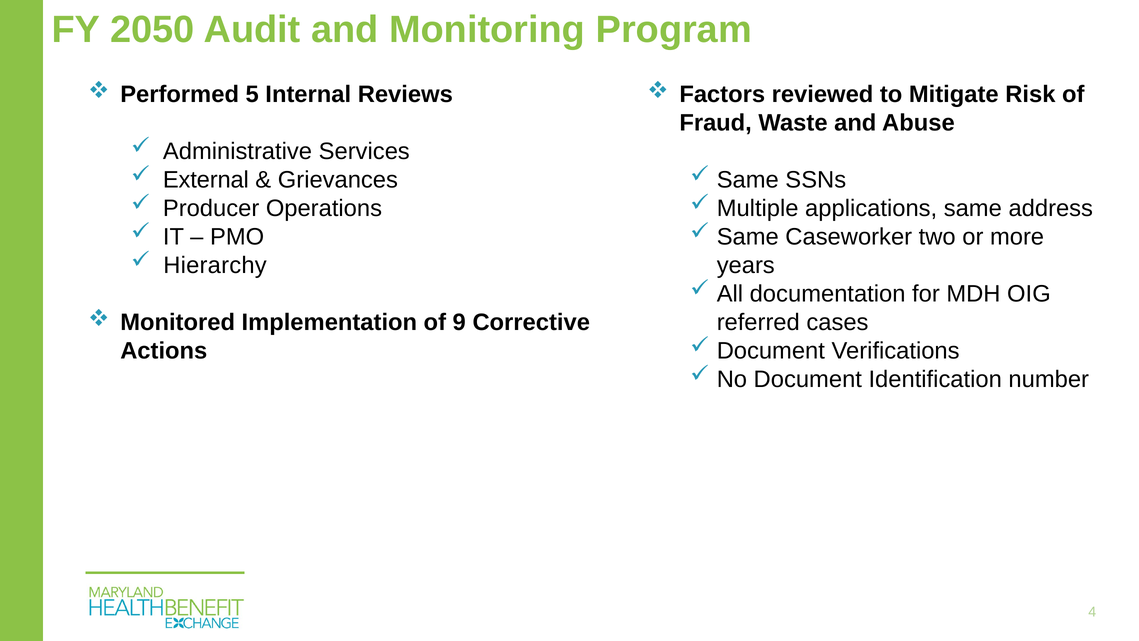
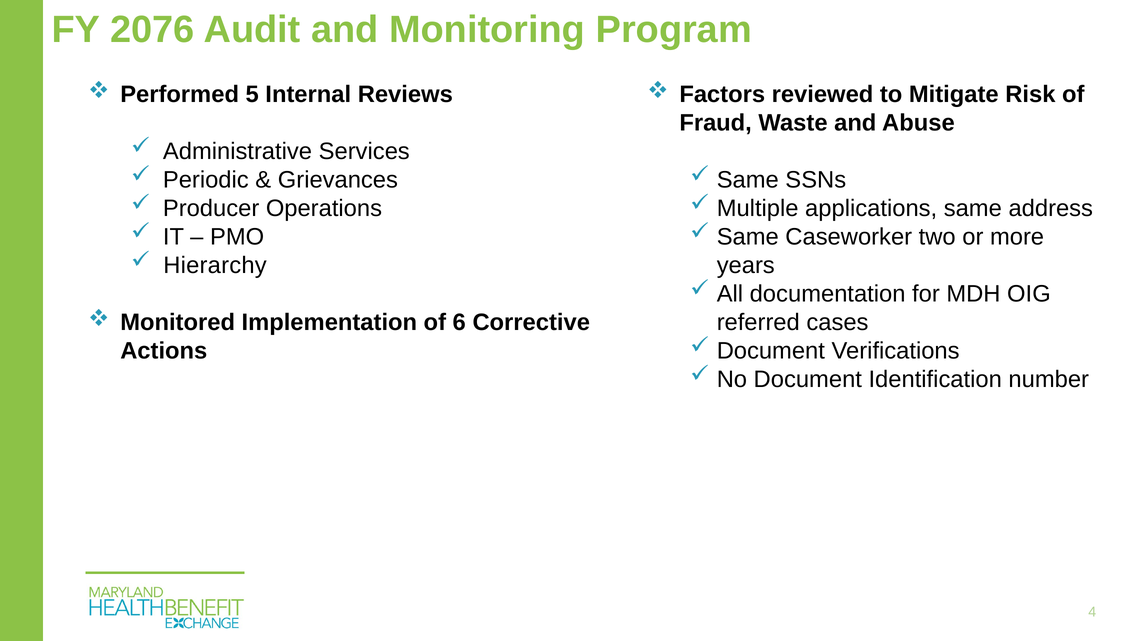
2050: 2050 -> 2076
External: External -> Periodic
9: 9 -> 6
